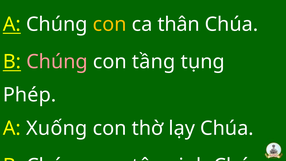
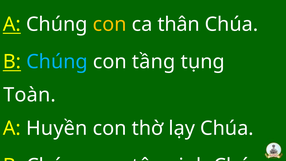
Chúng at (57, 62) colour: pink -> light blue
Phép: Phép -> Toàn
Xuống: Xuống -> Huyền
